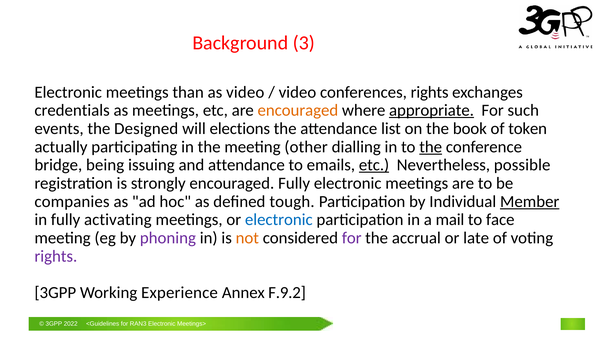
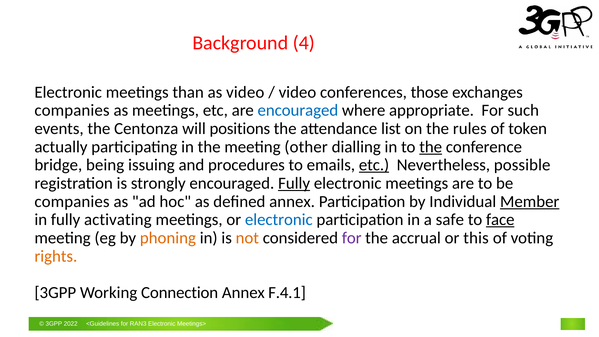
Background 3: 3 -> 4
conferences rights: rights -> those
credentials at (72, 110): credentials -> companies
encouraged at (298, 110) colour: orange -> blue
appropriate underline: present -> none
Designed: Designed -> Centonza
elections: elections -> positions
book: book -> rules
and attendance: attendance -> procedures
Fully at (294, 183) underline: none -> present
defined tough: tough -> annex
mail: mail -> safe
face underline: none -> present
phoning colour: purple -> orange
late: late -> this
rights at (56, 256) colour: purple -> orange
Experience: Experience -> Connection
F.9.2: F.9.2 -> F.4.1
